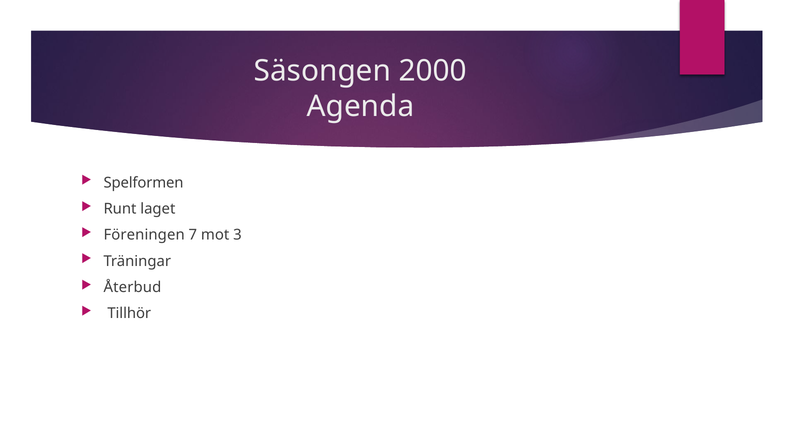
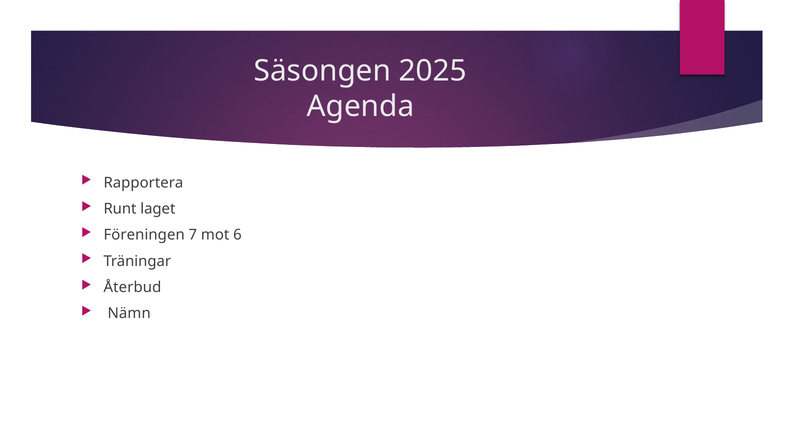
2000: 2000 -> 2025
Spelformen: Spelformen -> Rapportera
3: 3 -> 6
Tillhör: Tillhör -> Nämn
